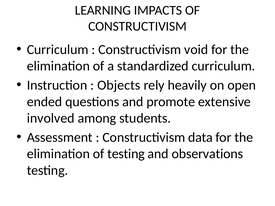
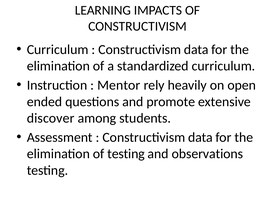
void at (196, 50): void -> data
Objects: Objects -> Mentor
involved: involved -> discover
